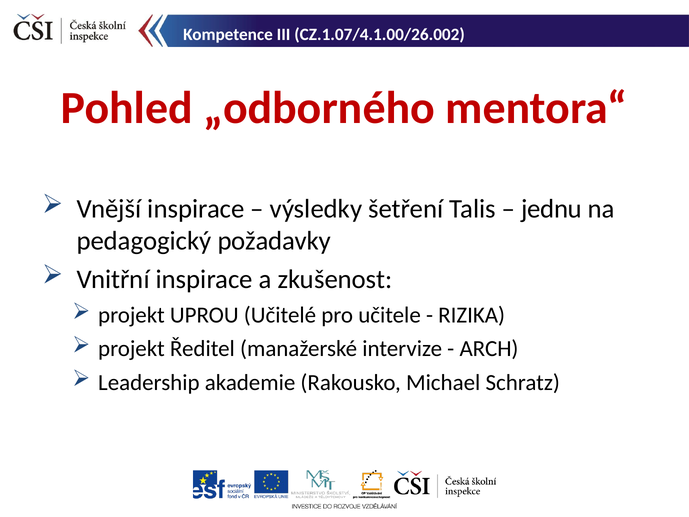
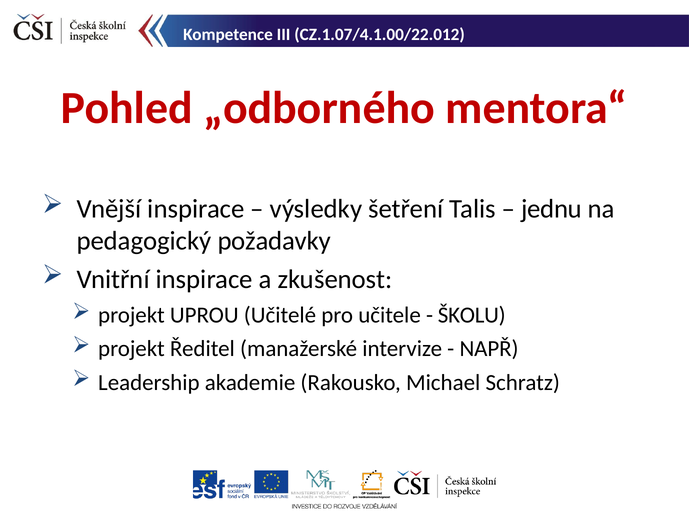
CZ.1.07/4.1.00/26.002: CZ.1.07/4.1.00/26.002 -> CZ.1.07/4.1.00/22.012
RIZIKA: RIZIKA -> ŠKOLU
ARCH: ARCH -> NAPŘ
